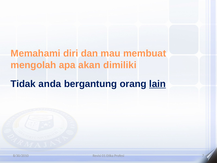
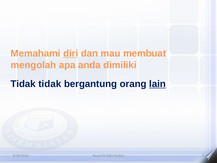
diri underline: none -> present
akan: akan -> anda
Tidak anda: anda -> tidak
